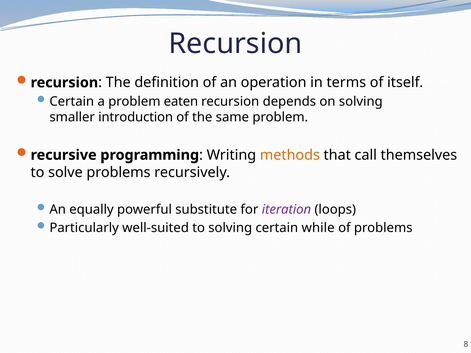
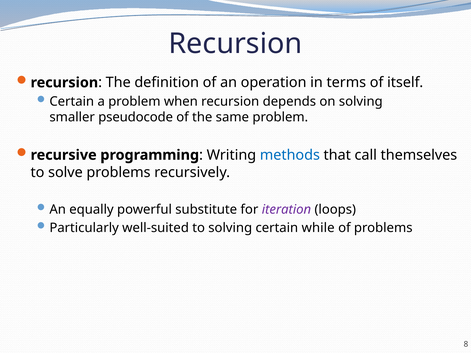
eaten: eaten -> when
introduction: introduction -> pseudocode
methods colour: orange -> blue
